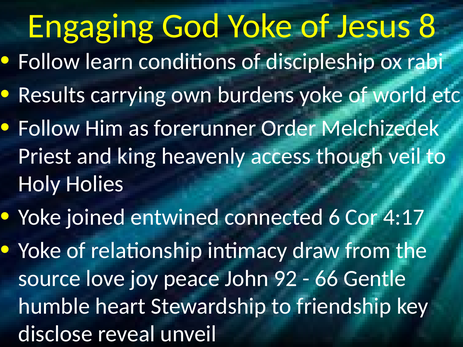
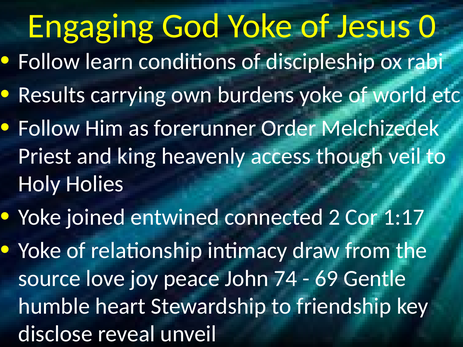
8: 8 -> 0
6: 6 -> 2
4:17: 4:17 -> 1:17
92: 92 -> 74
66: 66 -> 69
